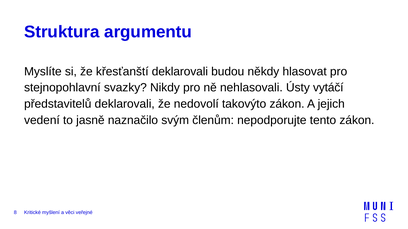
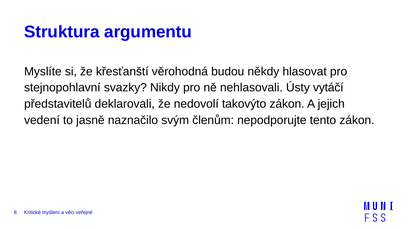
křesťanští deklarovali: deklarovali -> věrohodná
